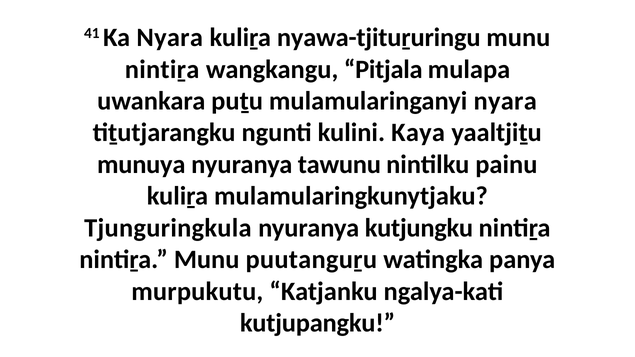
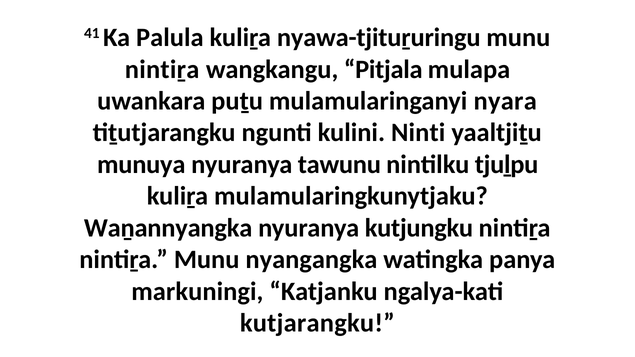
Ka Nyara: Nyara -> Palula
Kaya: Kaya -> Ninti
painu: painu -> tjuḻpu
Tjunguringkula: Tjunguringkula -> Waṉannyangka
puutanguṟu: puutanguṟu -> nyangangka
murpukutu: murpukutu -> markuningi
kutjupangku: kutjupangku -> kutjarangku
